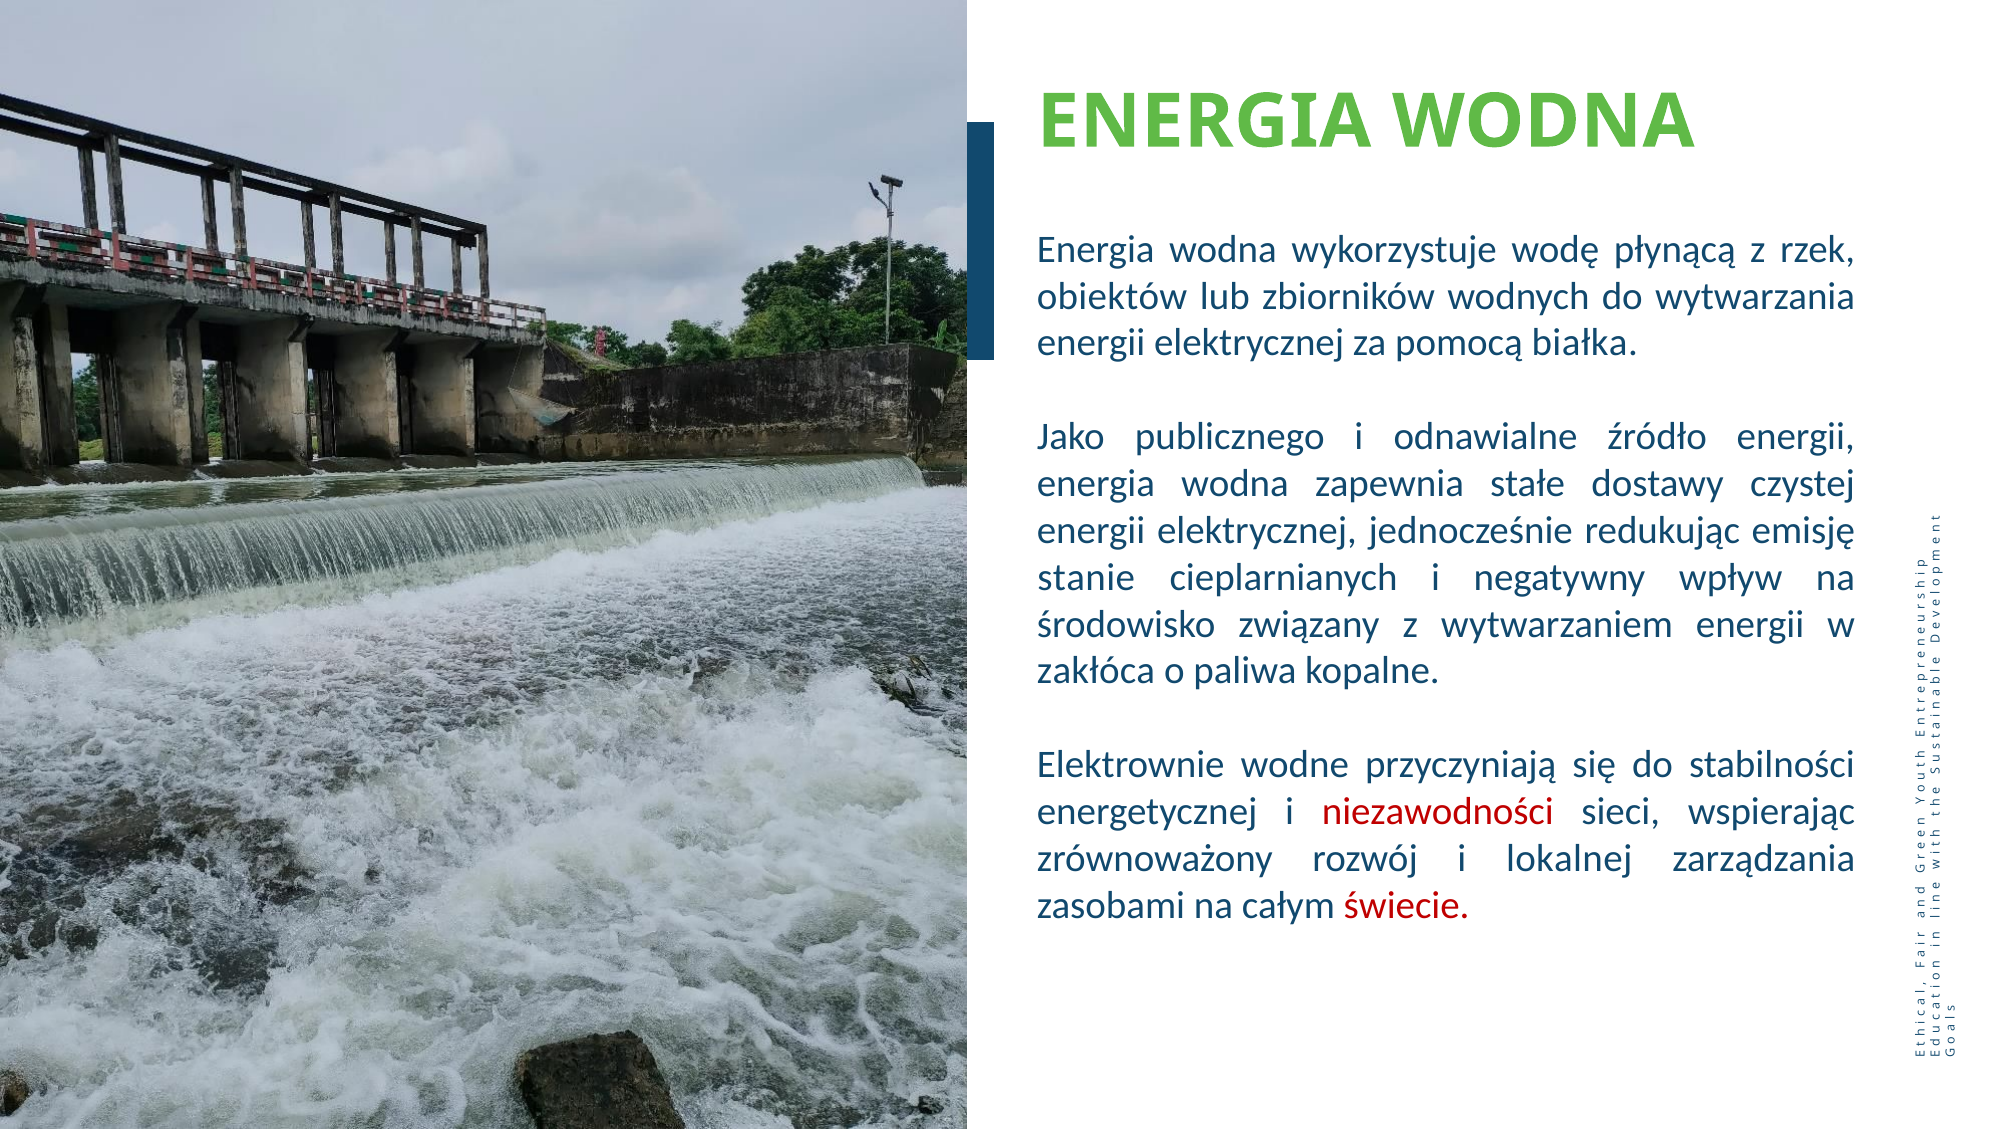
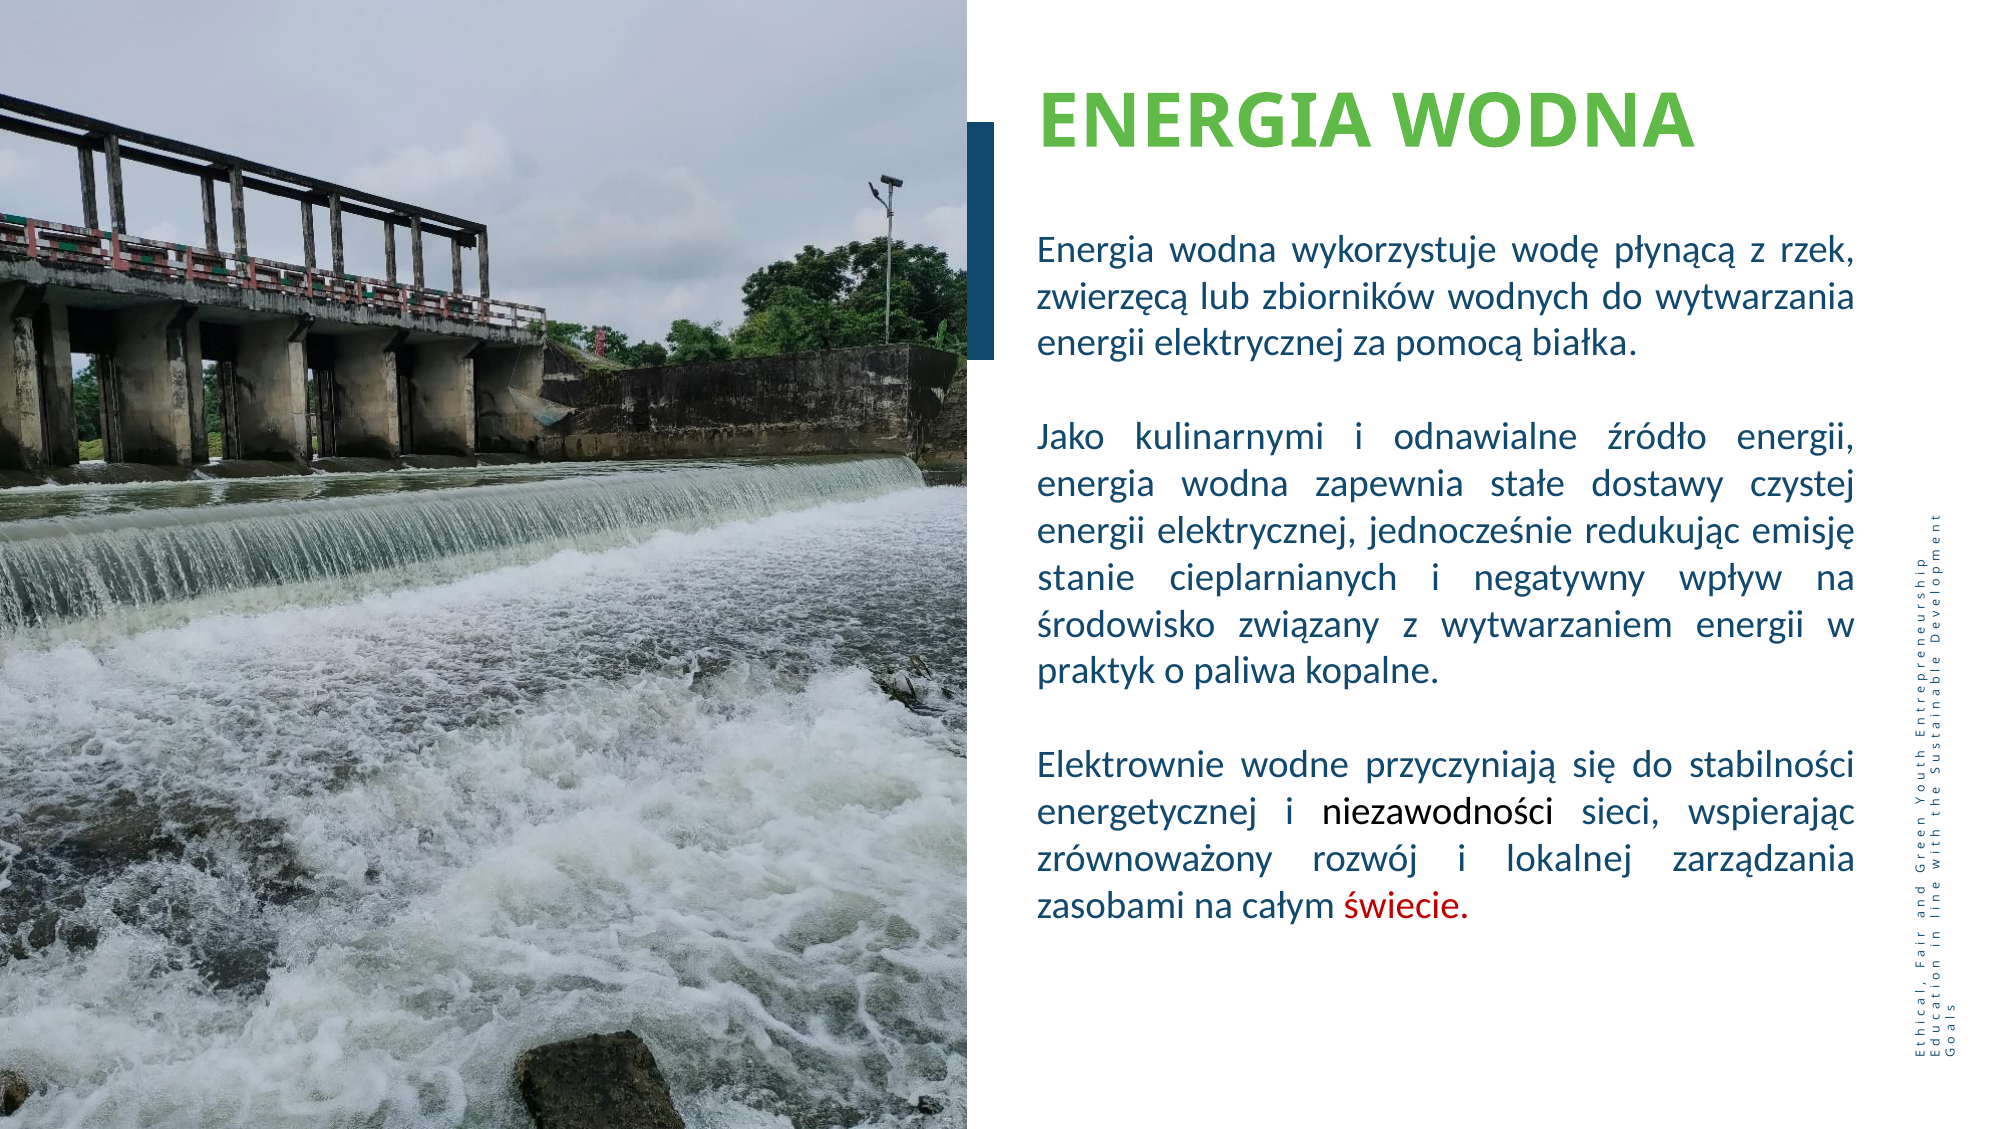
obiektów: obiektów -> zwierzęcą
publicznego: publicznego -> kulinarnymi
zakłóca: zakłóca -> praktyk
niezawodności colour: red -> black
